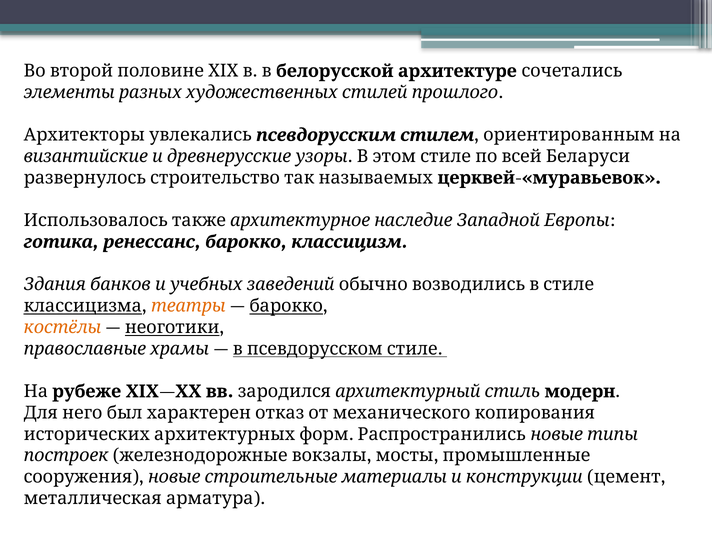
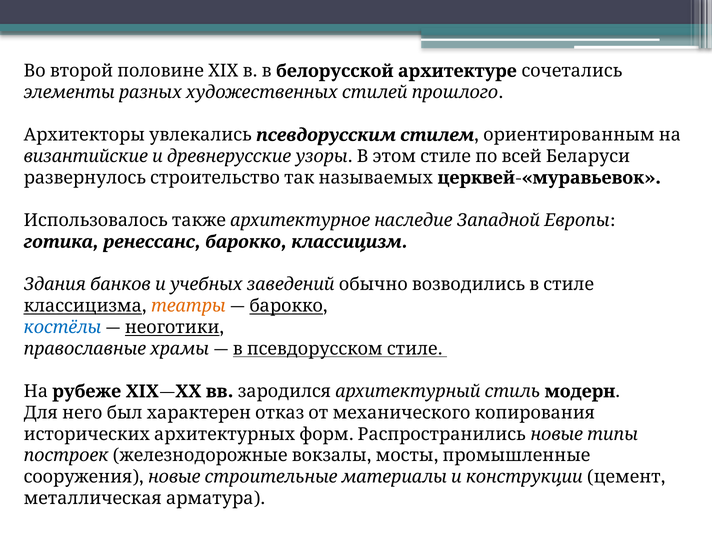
костёлы colour: orange -> blue
